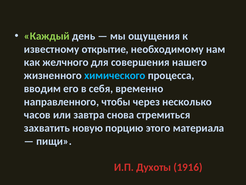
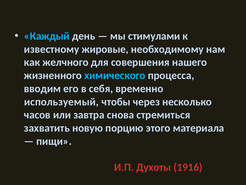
Каждый colour: light green -> light blue
ощущения: ощущения -> стимулами
открытие: открытие -> жировые
направленного: направленного -> используемый
